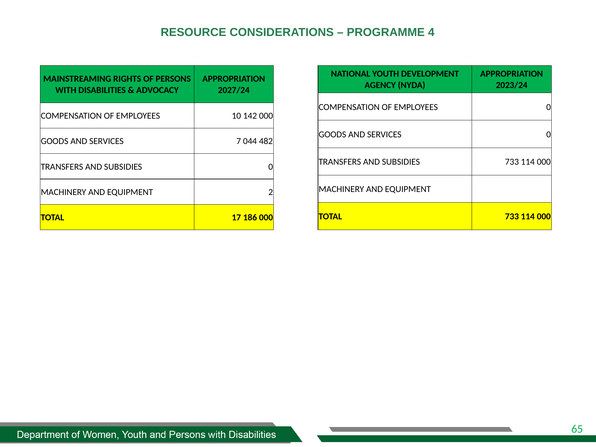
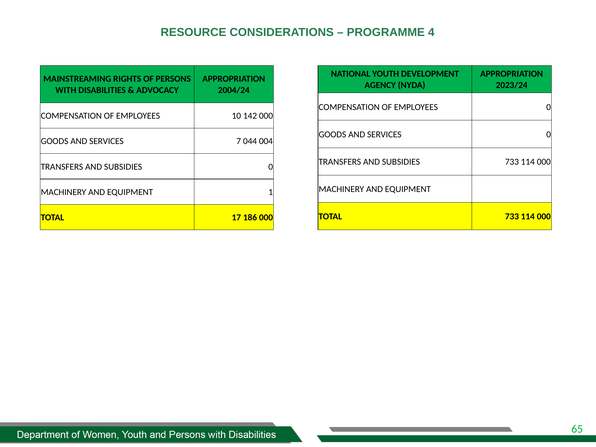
2027/24: 2027/24 -> 2004/24
482: 482 -> 004
2: 2 -> 1
